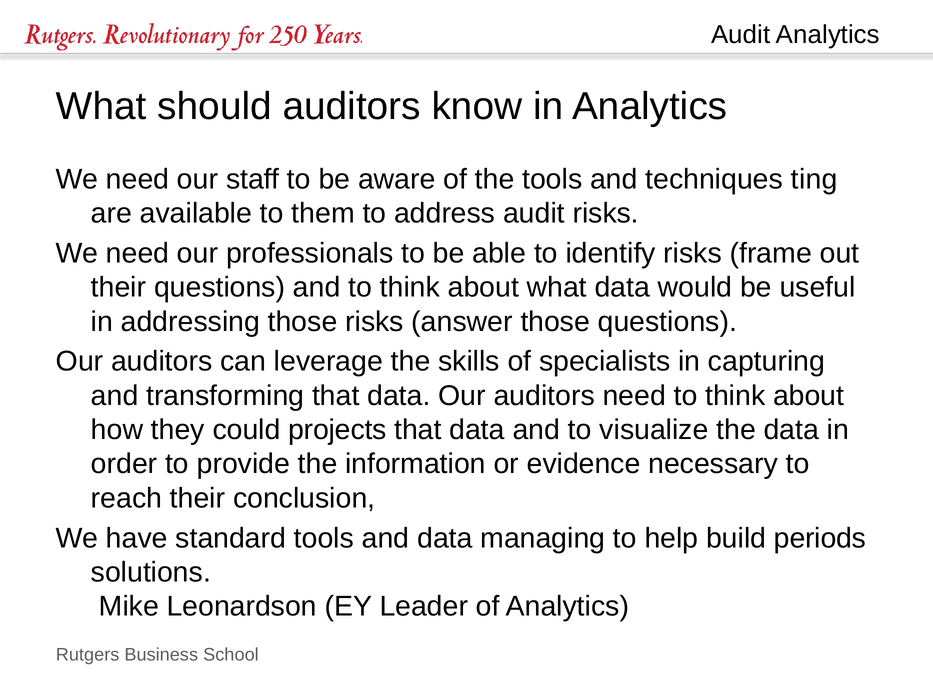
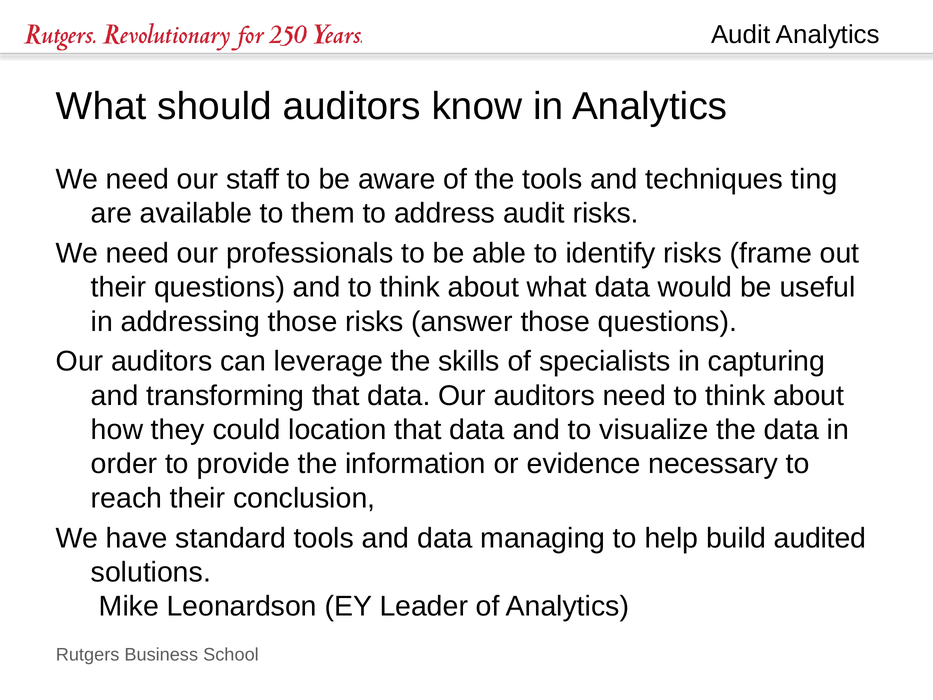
projects: projects -> location
periods: periods -> audited
